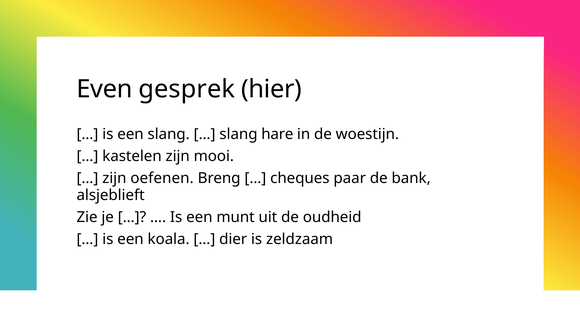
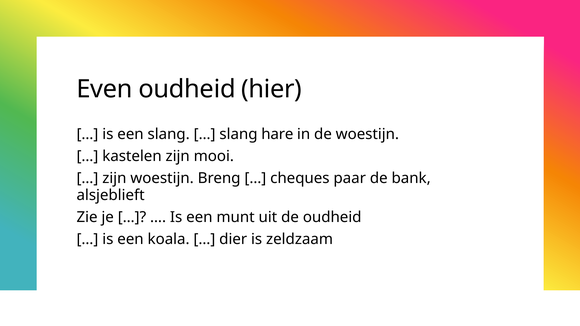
Even gesprek: gesprek -> oudheid
zijn oefenen: oefenen -> woestijn
